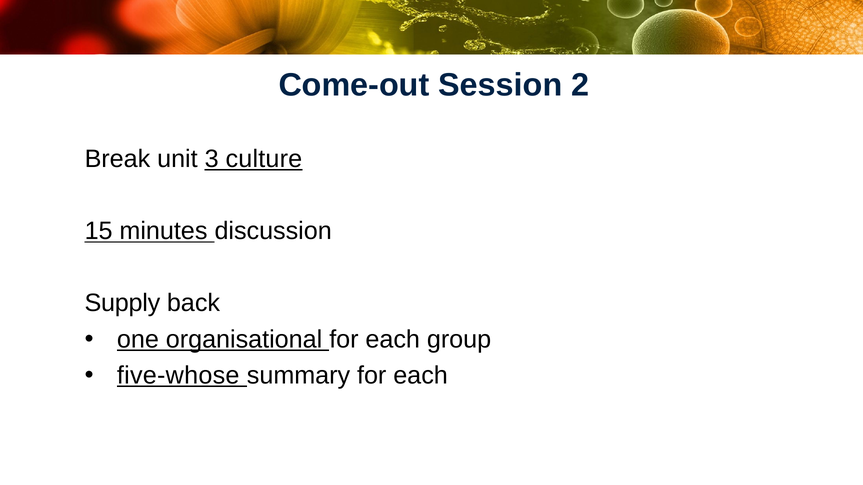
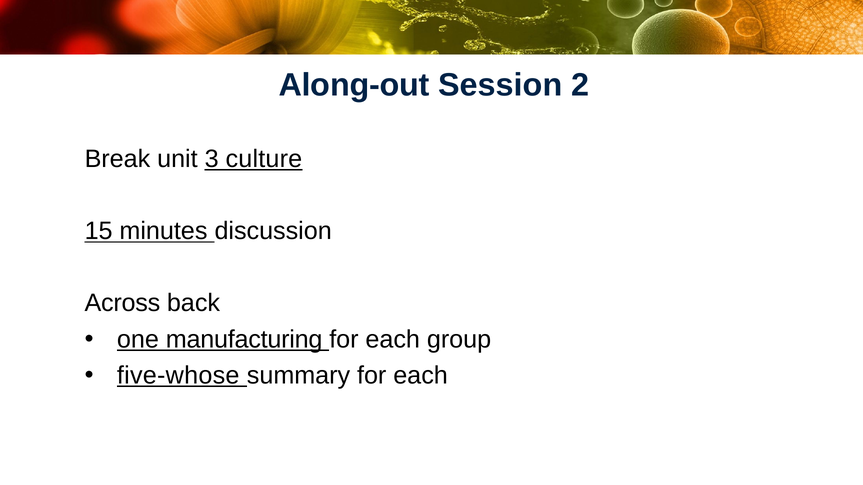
Come-out: Come-out -> Along-out
Supply: Supply -> Across
organisational: organisational -> manufacturing
